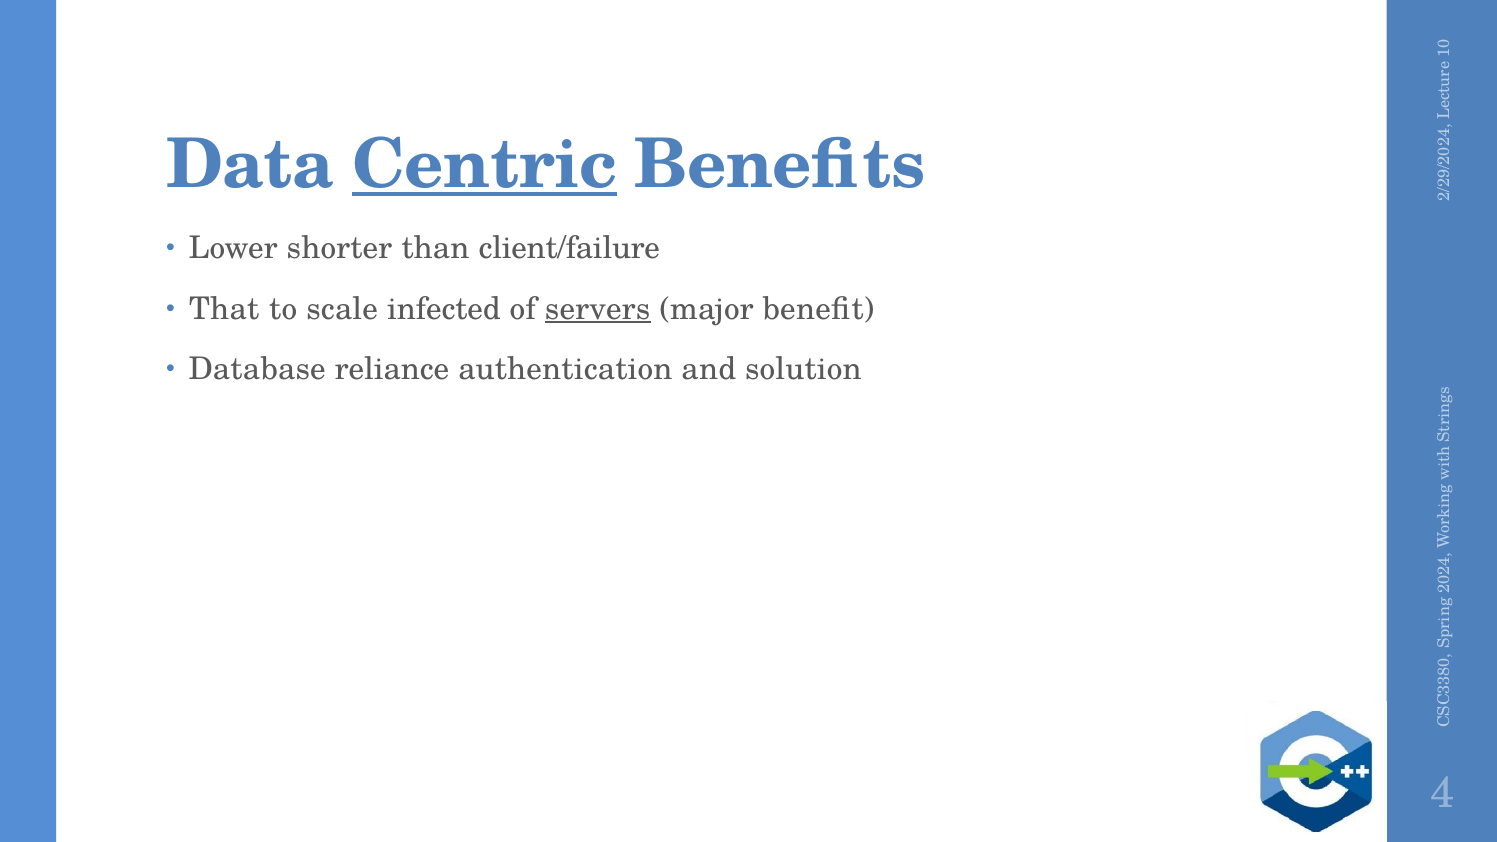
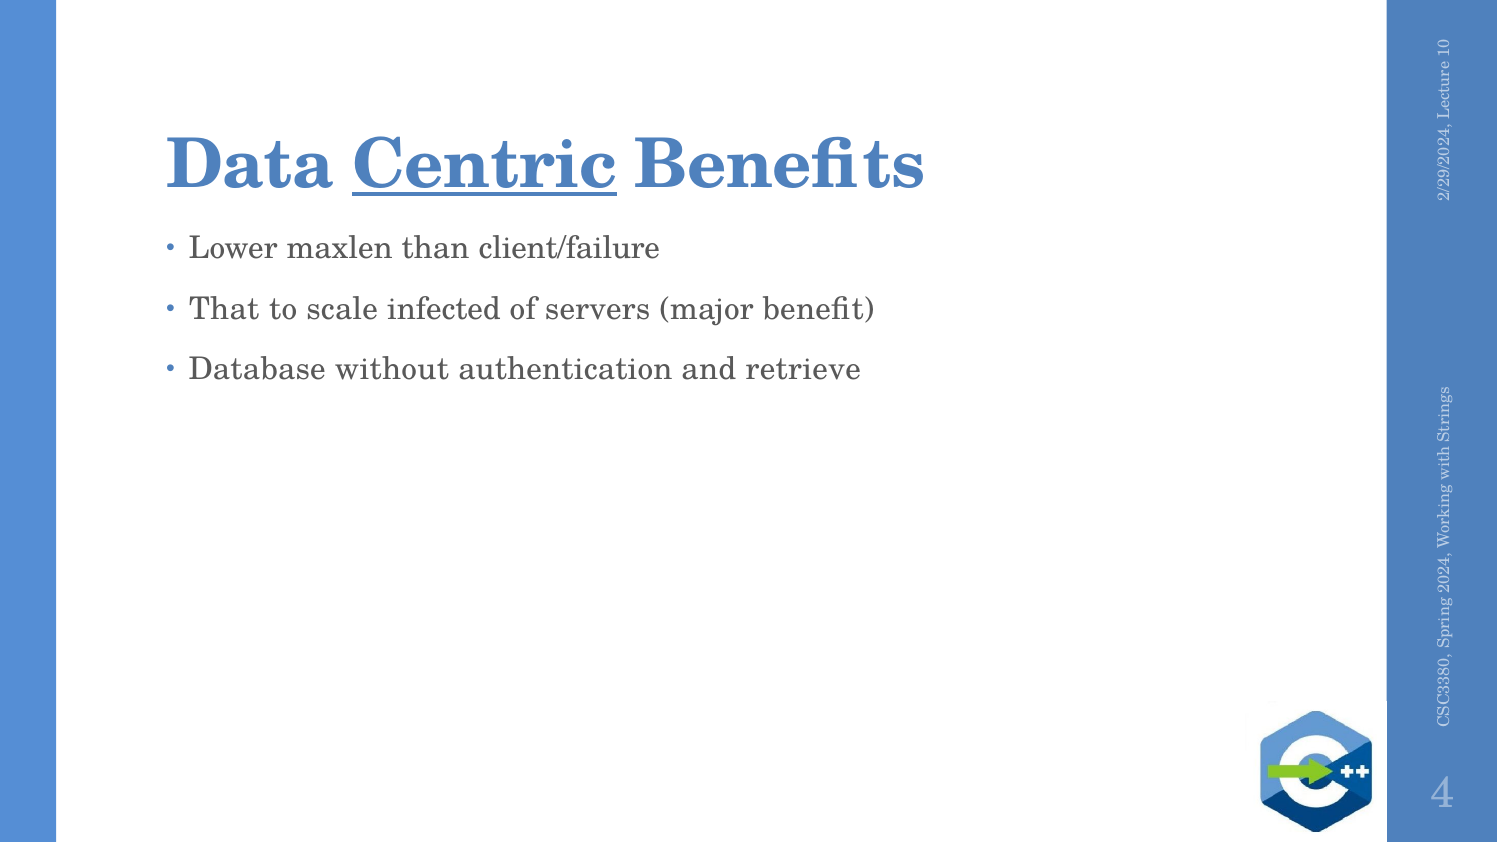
shorter: shorter -> maxlen
servers underline: present -> none
reliance: reliance -> without
solution: solution -> retrieve
